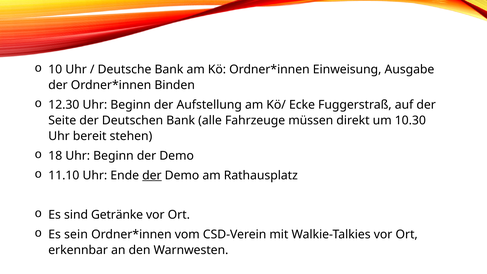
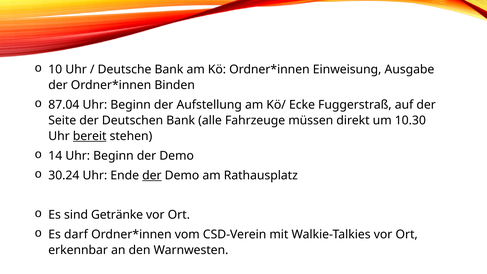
12.30: 12.30 -> 87.04
bereit underline: none -> present
18: 18 -> 14
11.10: 11.10 -> 30.24
sein: sein -> darf
